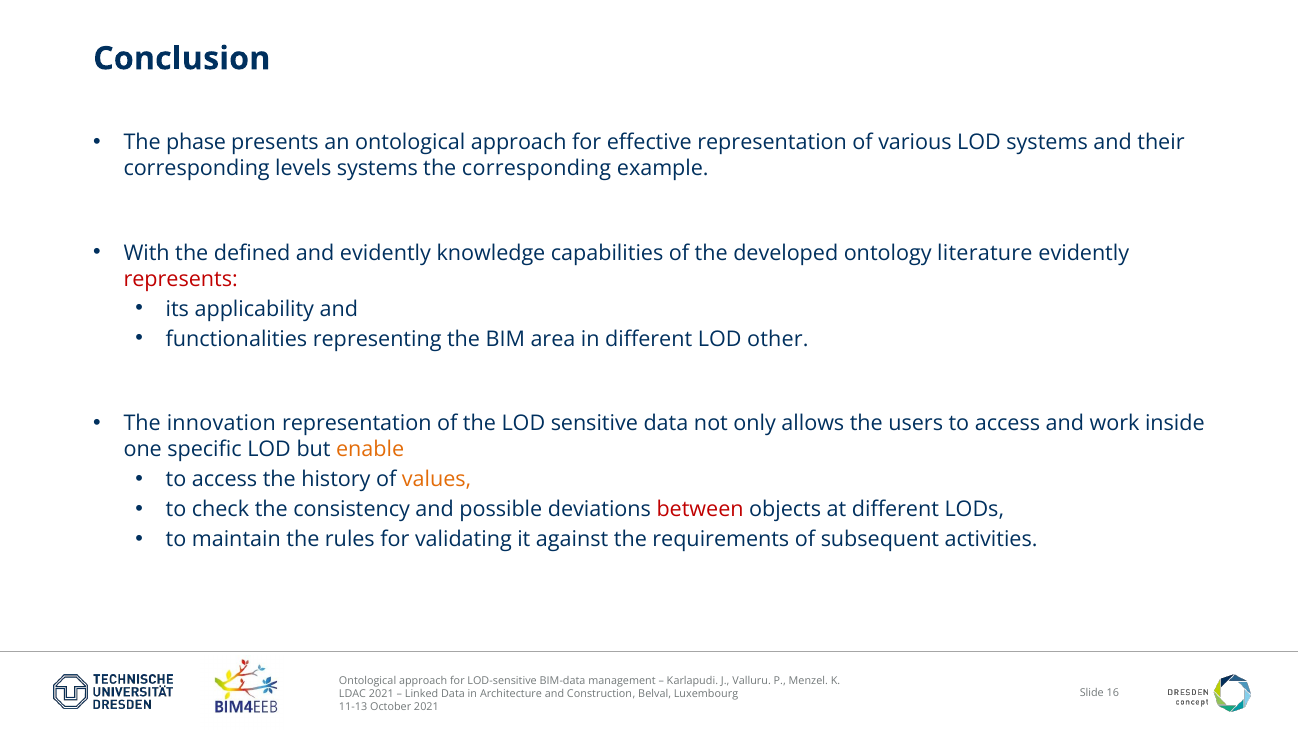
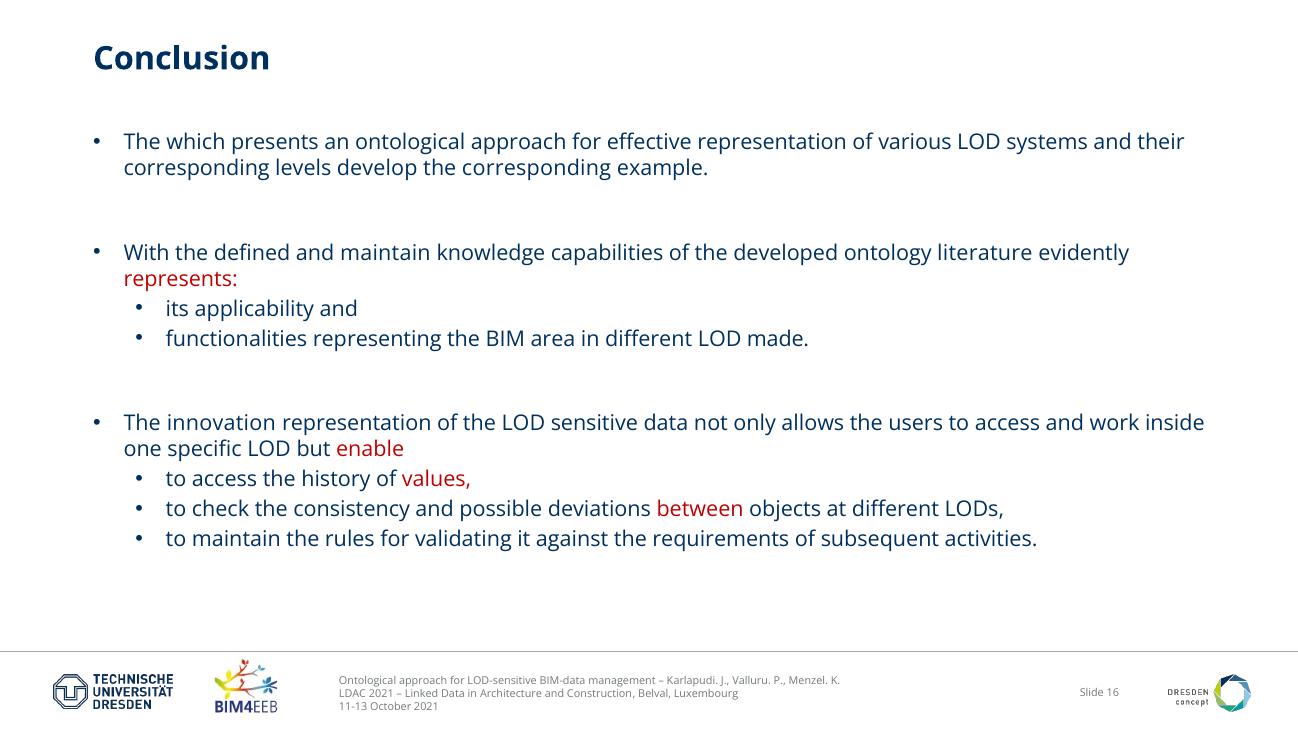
phase: phase -> which
levels systems: systems -> develop
and evidently: evidently -> maintain
other: other -> made
enable colour: orange -> red
values colour: orange -> red
